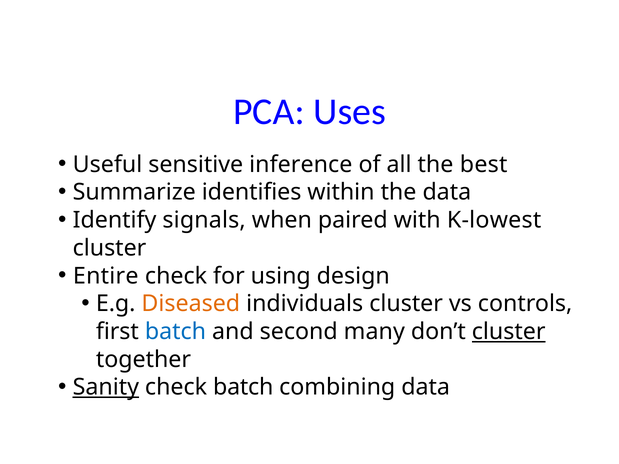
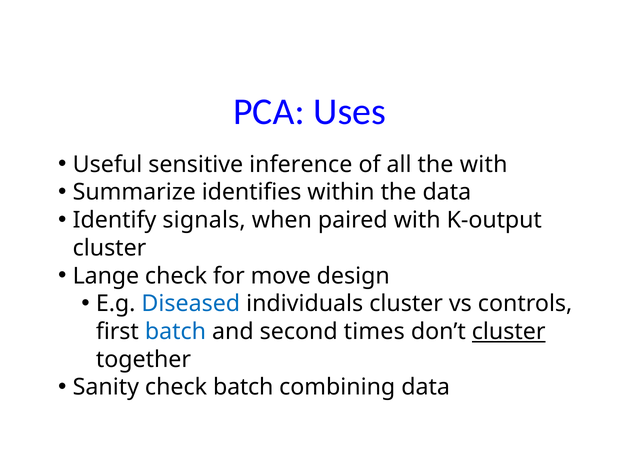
the best: best -> with
K-lowest: K-lowest -> K-output
Entire: Entire -> Lange
using: using -> move
Diseased colour: orange -> blue
many: many -> times
Sanity underline: present -> none
